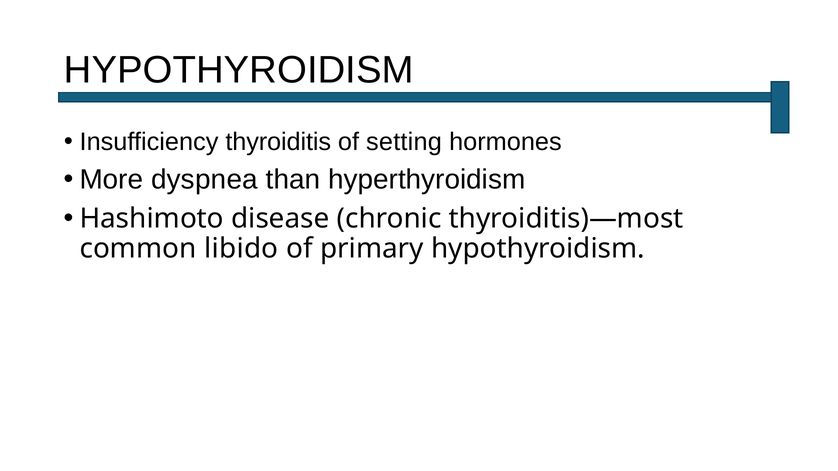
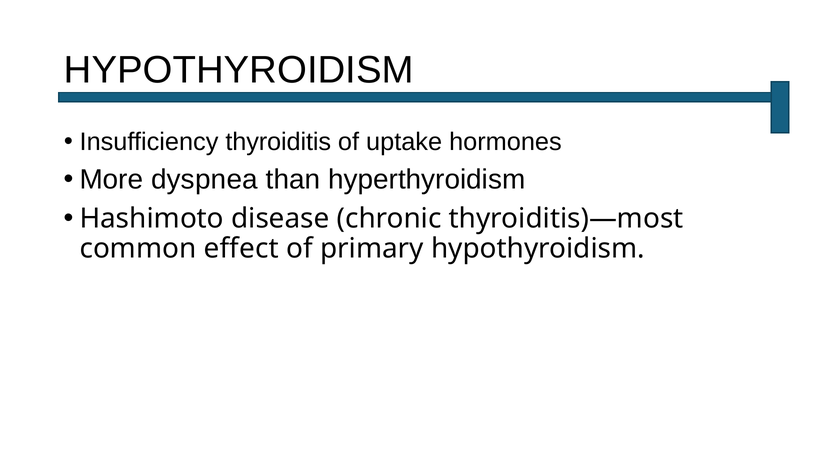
setting: setting -> uptake
libido: libido -> effect
